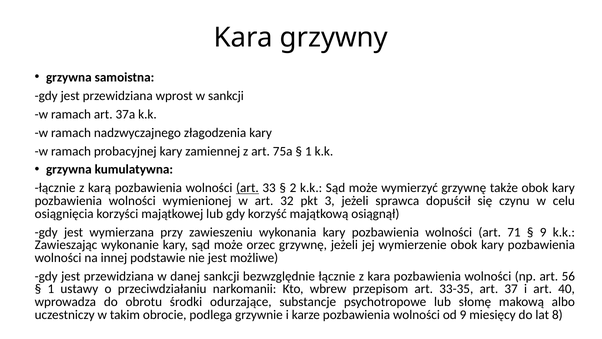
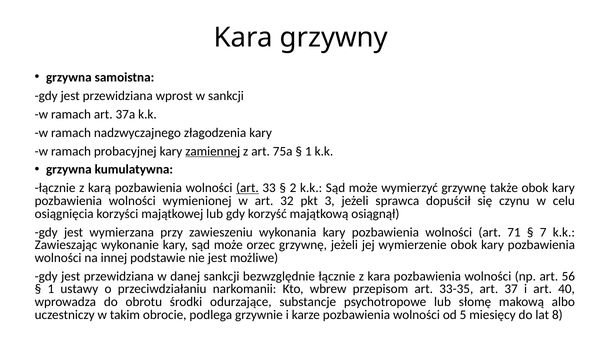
zamiennej underline: none -> present
9 at (543, 232): 9 -> 7
od 9: 9 -> 5
